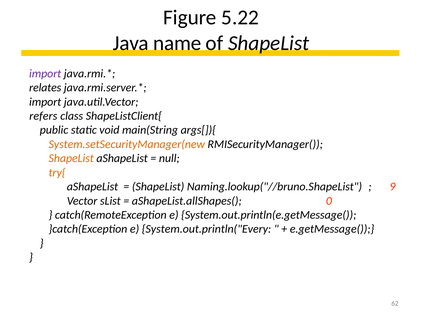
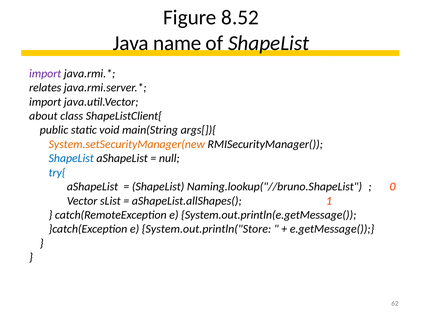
5.22: 5.22 -> 8.52
refers: refers -> about
ShapeList at (71, 158) colour: orange -> blue
try{ colour: orange -> blue
9: 9 -> 0
0: 0 -> 1
System.out.println("Every: System.out.println("Every -> System.out.println("Store
